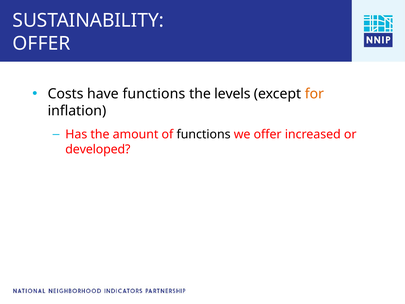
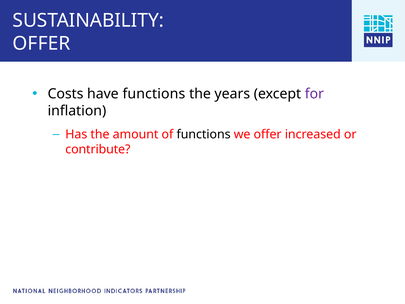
levels: levels -> years
for colour: orange -> purple
developed: developed -> contribute
